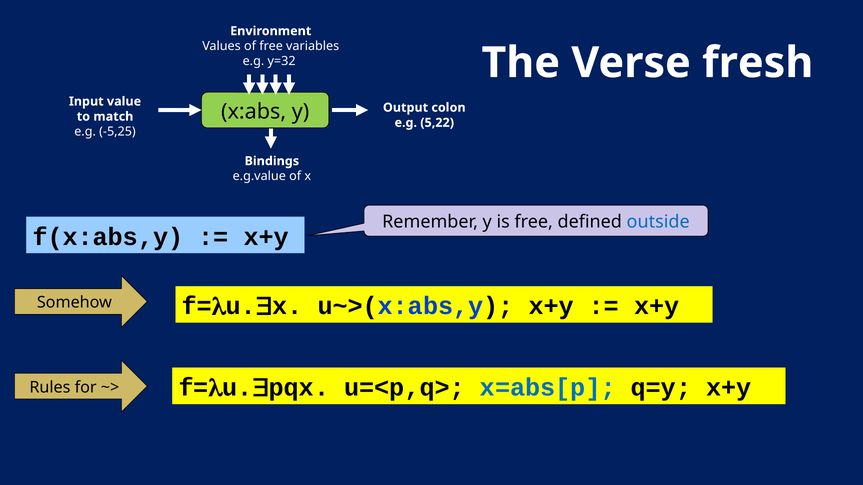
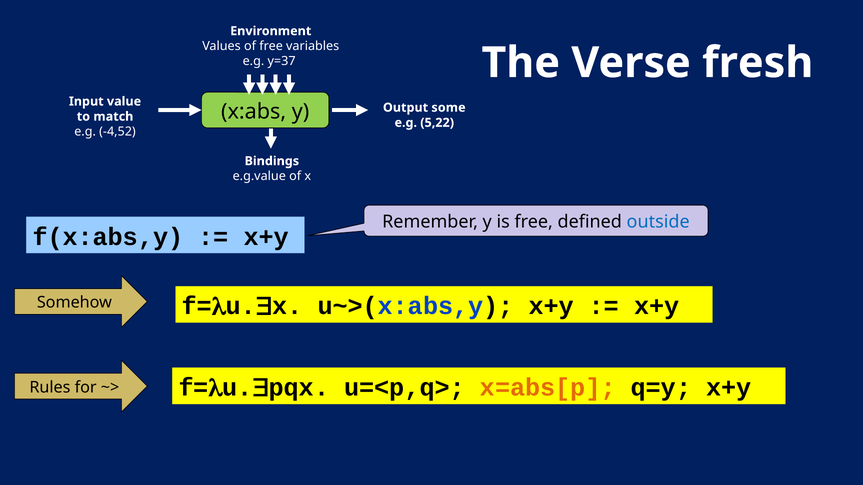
y=32: y=32 -> y=37
colon: colon -> some
-5,25: -5,25 -> -4,52
x=abs[p colour: blue -> orange
